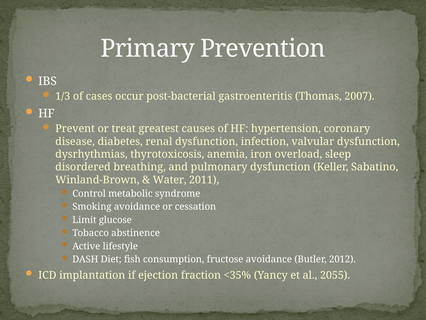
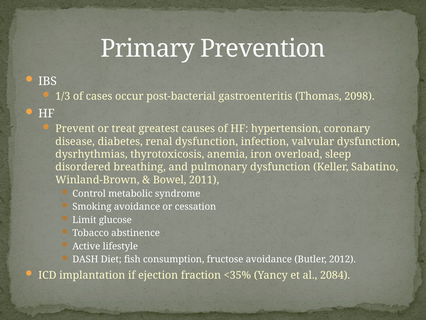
2007: 2007 -> 2098
Water: Water -> Bowel
2055: 2055 -> 2084
